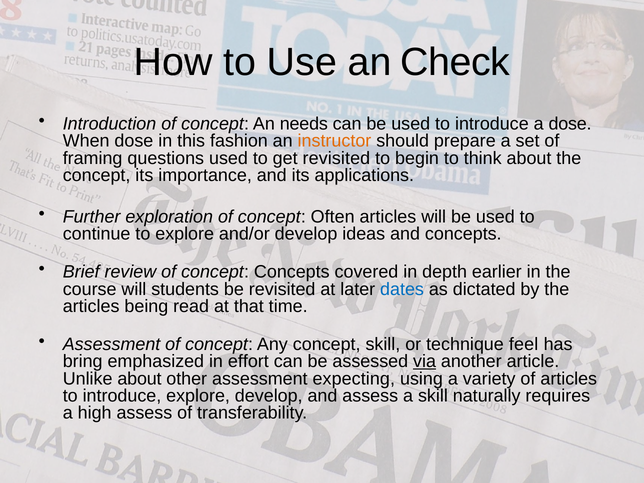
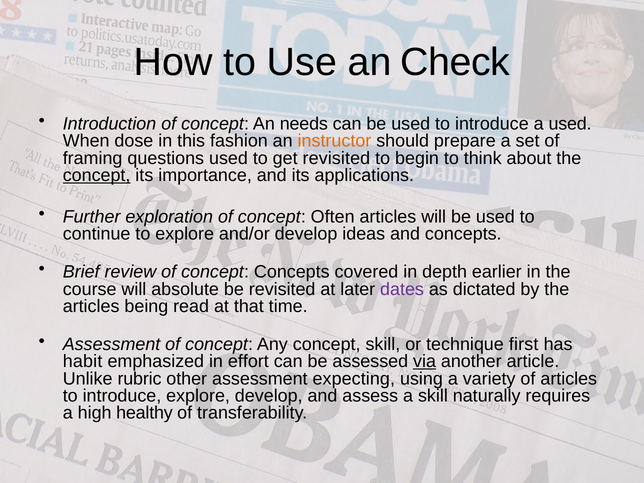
a dose: dose -> used
concept at (97, 175) underline: none -> present
students: students -> absolute
dates colour: blue -> purple
feel: feel -> first
bring: bring -> habit
Unlike about: about -> rubric
high assess: assess -> healthy
